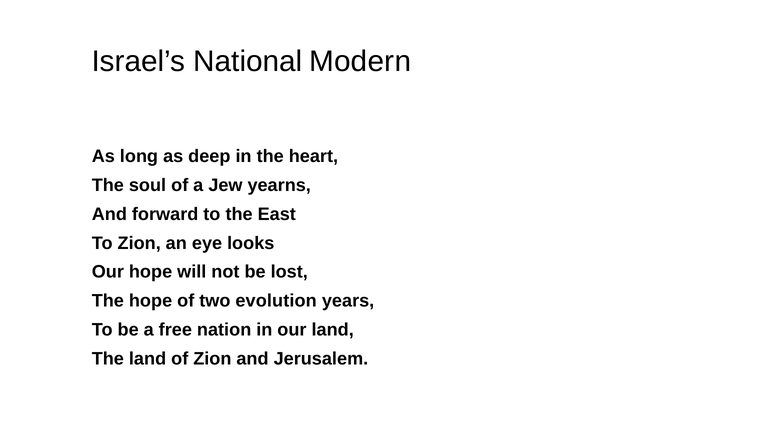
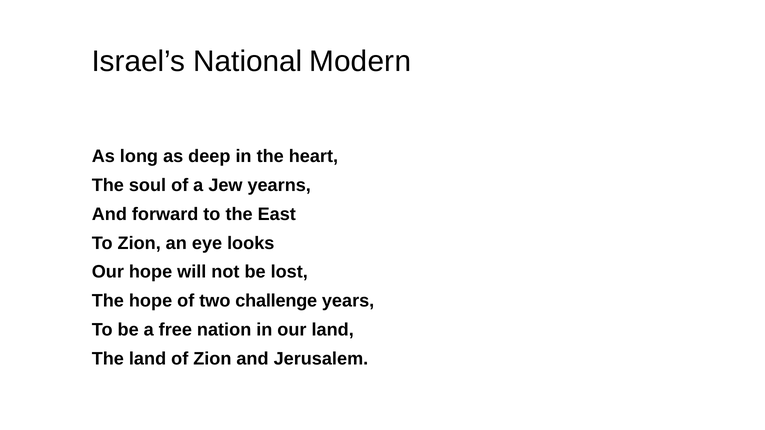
evolution: evolution -> challenge
